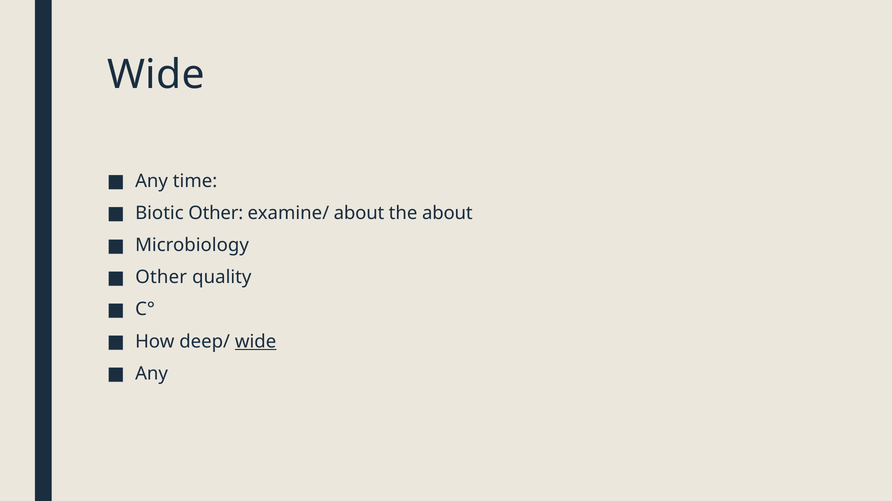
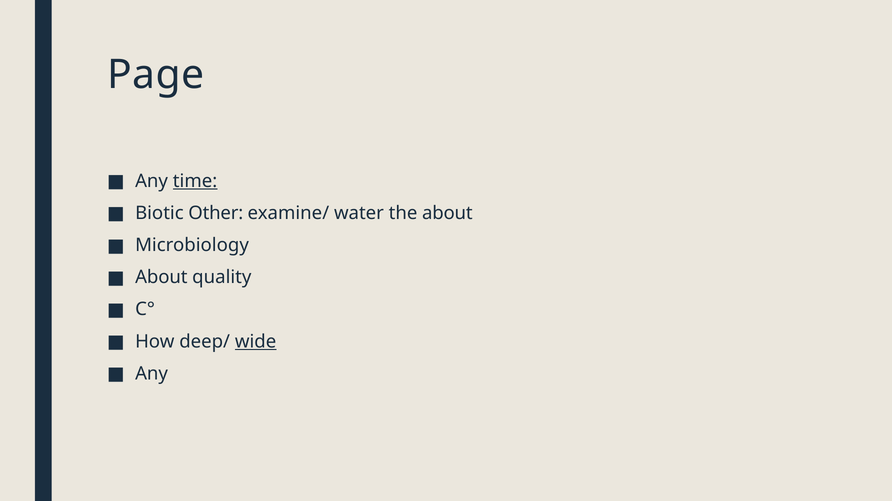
Wide at (156, 75): Wide -> Page
time underline: none -> present
examine/ about: about -> water
Other at (161, 278): Other -> About
